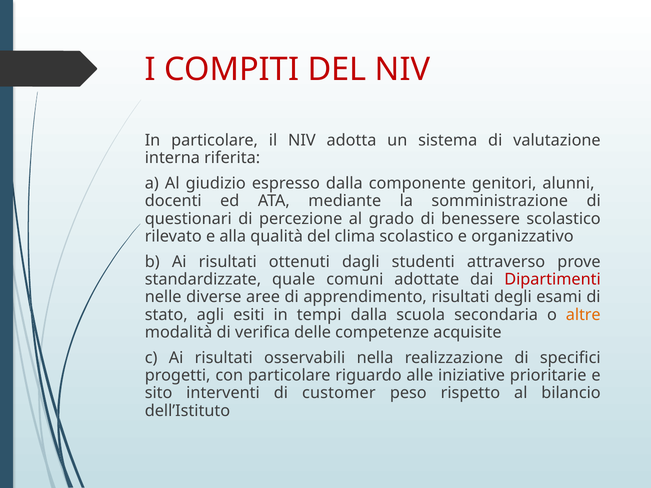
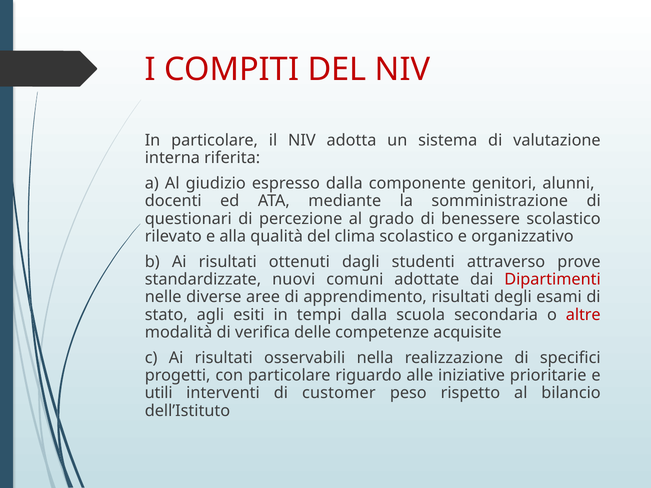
quale: quale -> nuovi
altre colour: orange -> red
sito: sito -> utili
